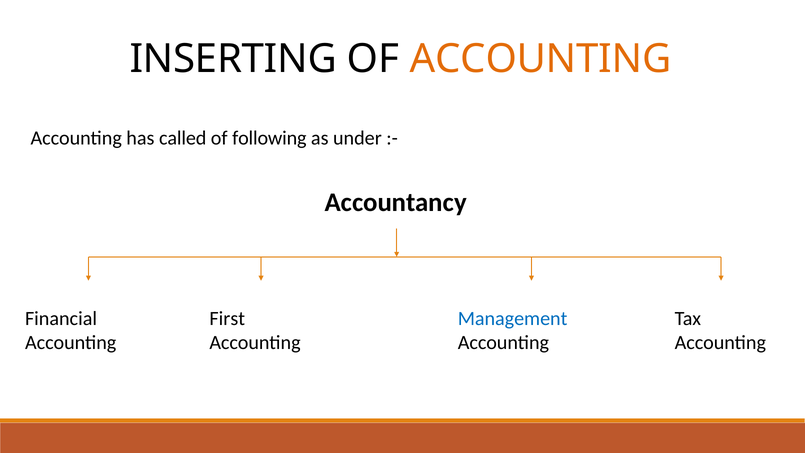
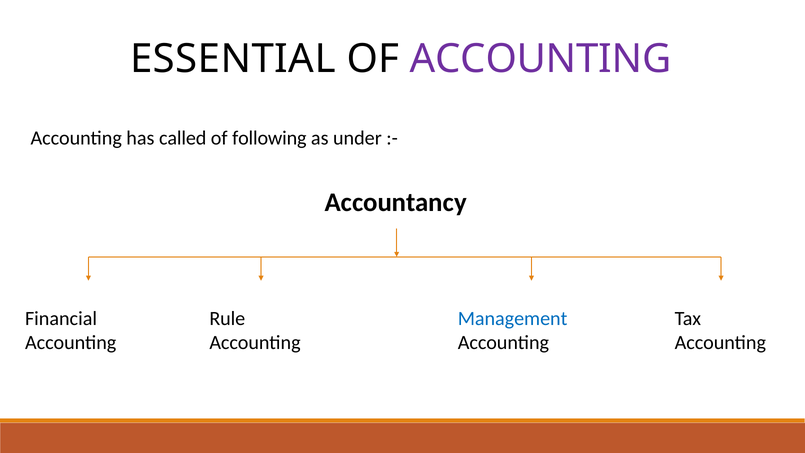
INSERTING: INSERTING -> ESSENTIAL
ACCOUNTING at (540, 59) colour: orange -> purple
First: First -> Rule
